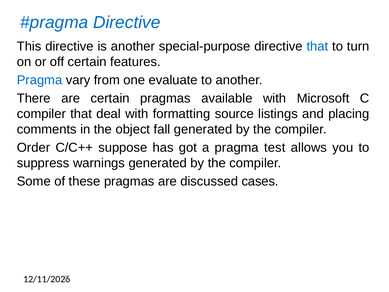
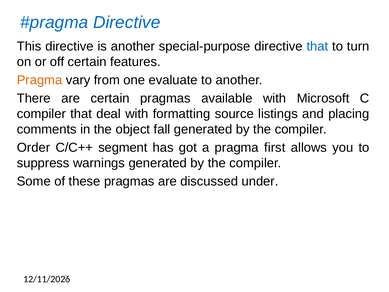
Pragma at (40, 80) colour: blue -> orange
suppose: suppose -> segment
test: test -> first
cases: cases -> under
